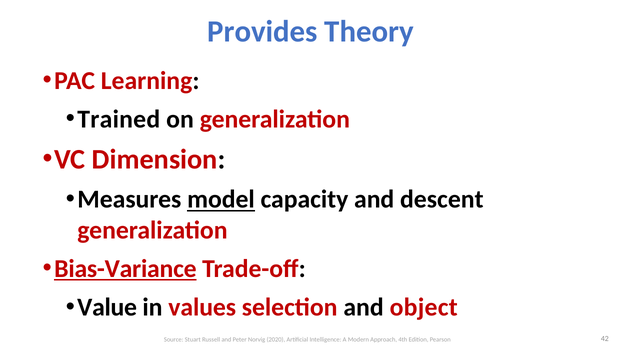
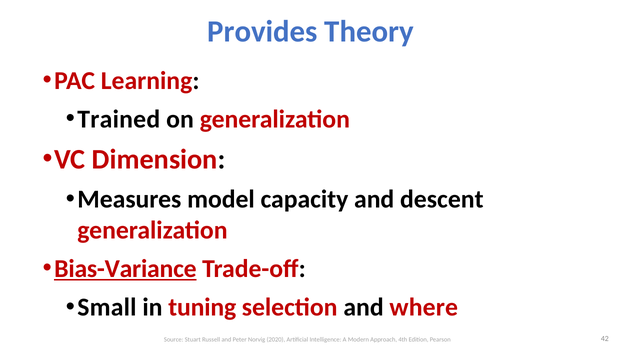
model underline: present -> none
Value: Value -> Small
values: values -> tuning
object: object -> where
